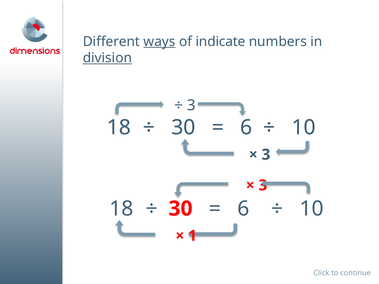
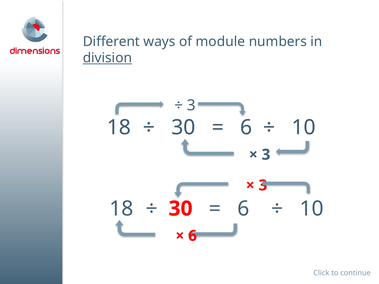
ways underline: present -> none
indicate: indicate -> module
1 at (193, 236): 1 -> 6
